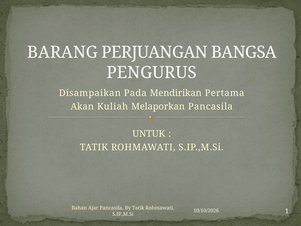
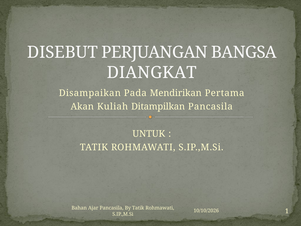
BARANG: BARANG -> DISEBUT
PENGURUS: PENGURUS -> DIANGKAT
Melaporkan: Melaporkan -> Ditampilkan
